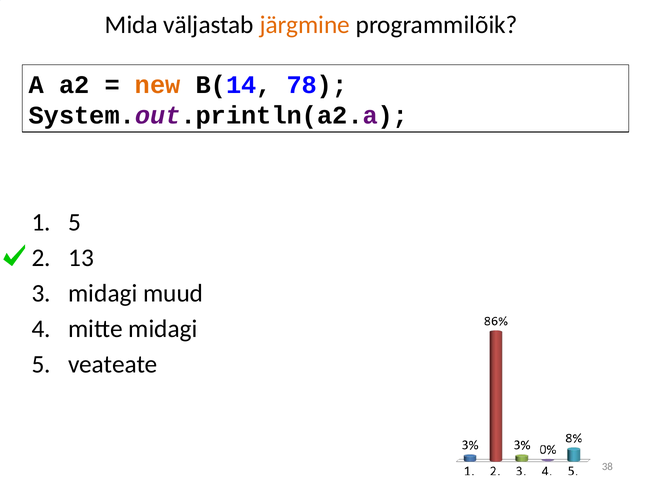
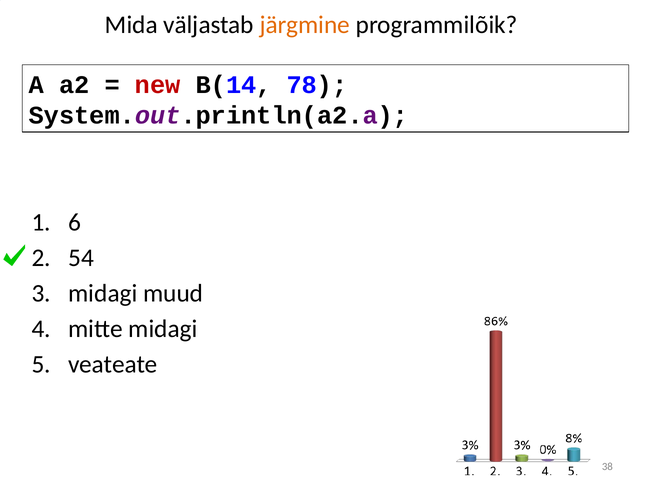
new colour: orange -> red
5 at (75, 222): 5 -> 6
13: 13 -> 54
